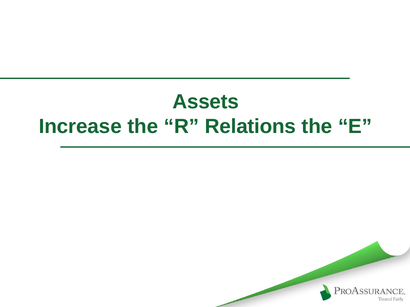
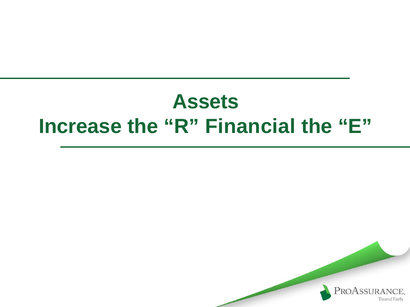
Relations: Relations -> Financial
